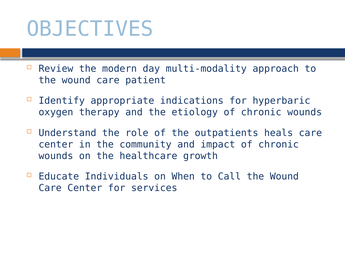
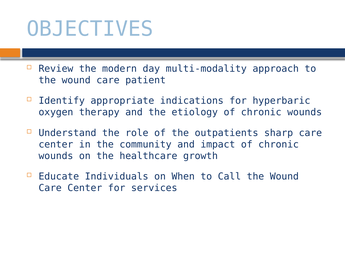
heals: heals -> sharp
